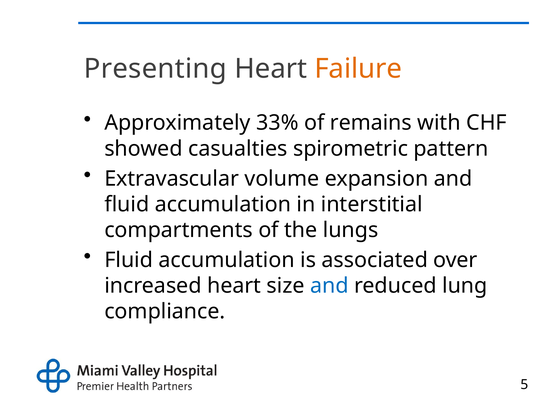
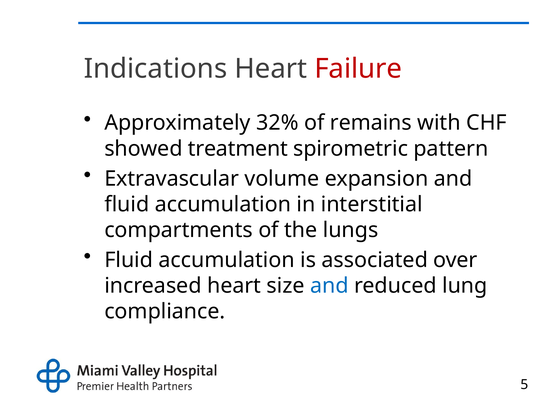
Presenting: Presenting -> Indications
Failure colour: orange -> red
33%: 33% -> 32%
casualties: casualties -> treatment
